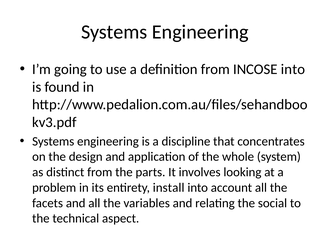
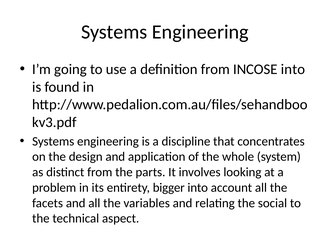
install: install -> bigger
